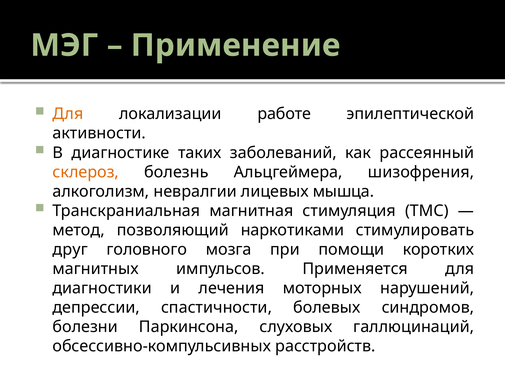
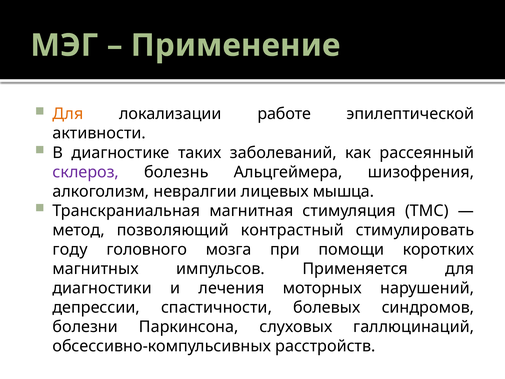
склероз colour: orange -> purple
наркотиками: наркотиками -> контрастный
друг: друг -> году
